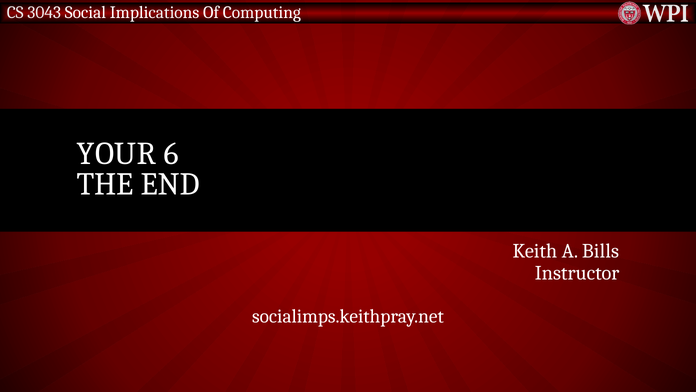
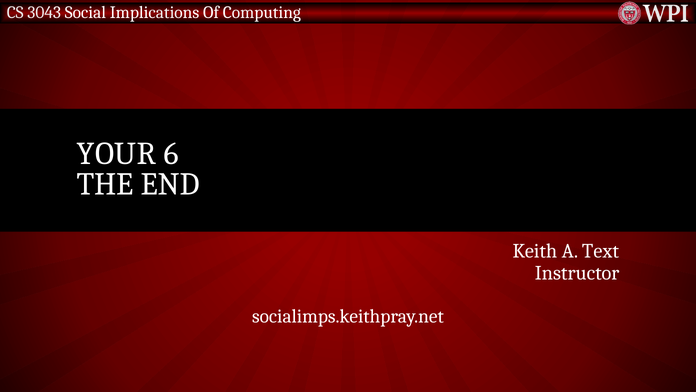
Bills: Bills -> Text
